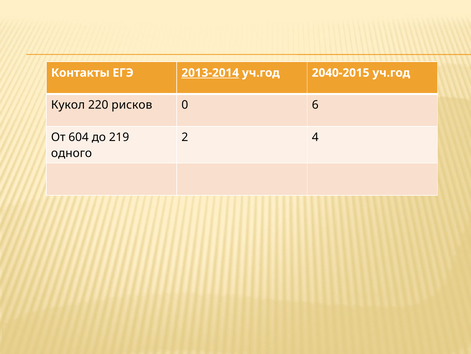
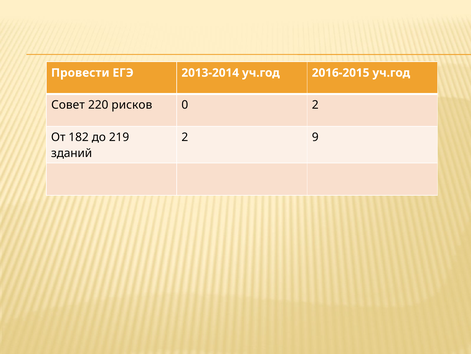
Контакты: Контакты -> Провести
2013-2014 underline: present -> none
2040-2015: 2040-2015 -> 2016-2015
Кукол: Кукол -> Совет
0 6: 6 -> 2
604: 604 -> 182
4: 4 -> 9
одного: одного -> зданий
